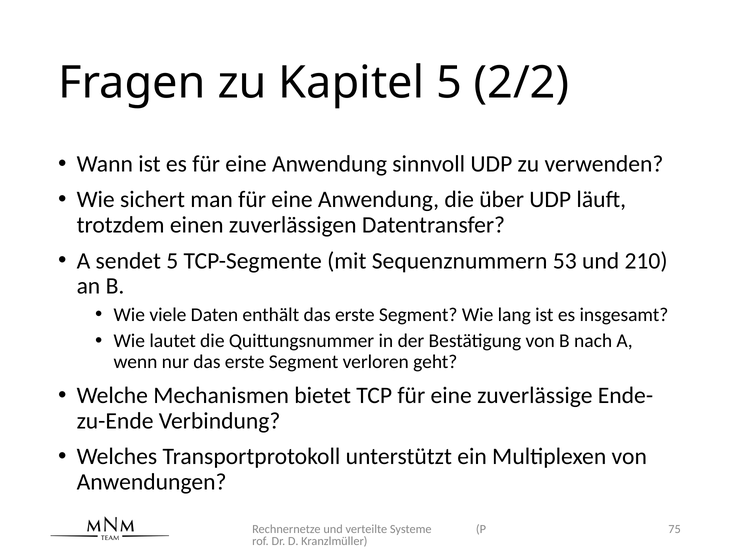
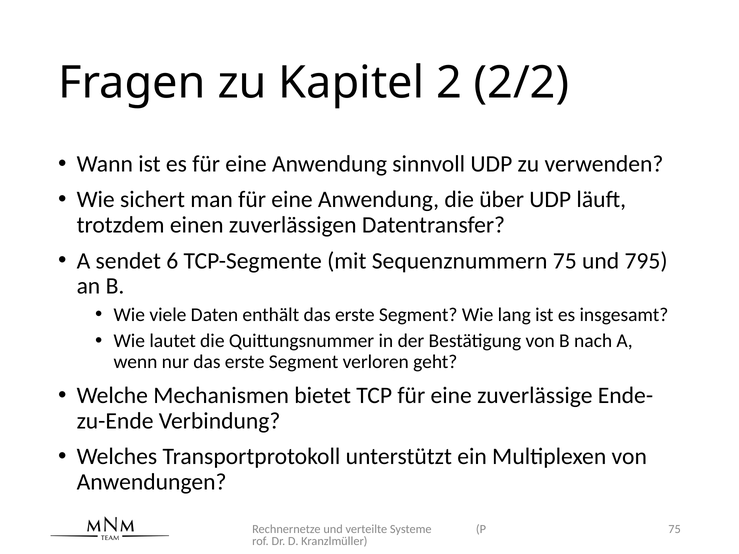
Kapitel 5: 5 -> 2
sendet 5: 5 -> 6
Sequenznummern 53: 53 -> 75
210: 210 -> 795
